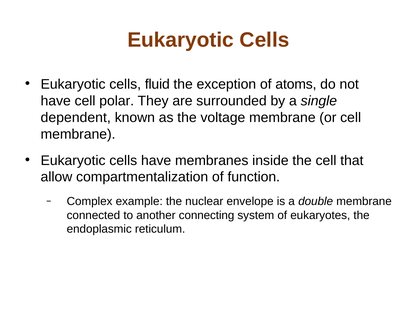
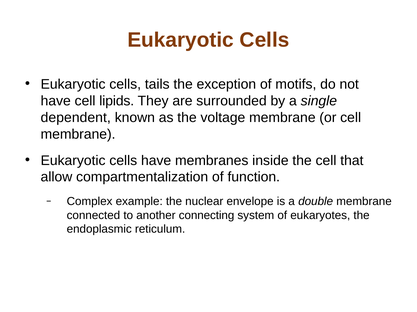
fluid: fluid -> tails
atoms: atoms -> motifs
polar: polar -> lipids
